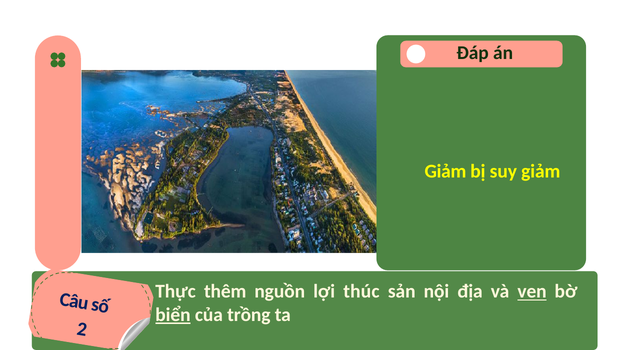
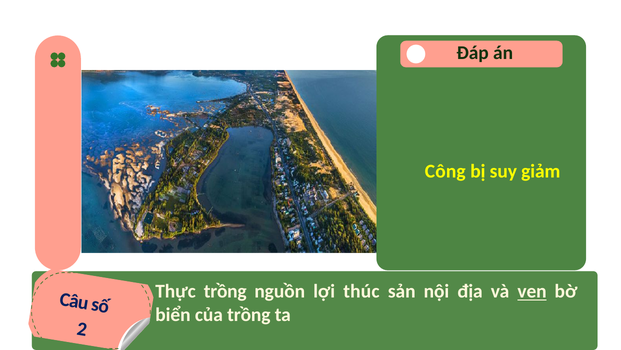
Giảm at (445, 171): Giảm -> Công
Thực thêm: thêm -> trồng
biển underline: present -> none
